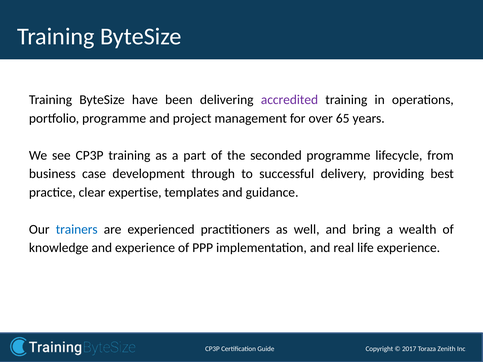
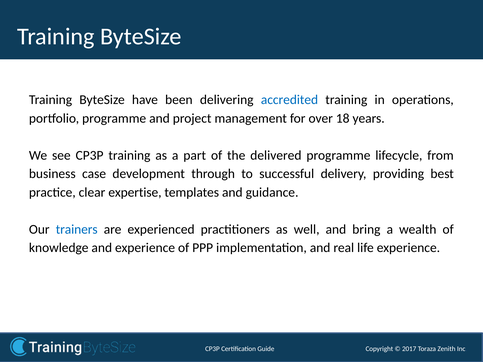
accredited colour: purple -> blue
65: 65 -> 18
seconded: seconded -> delivered
